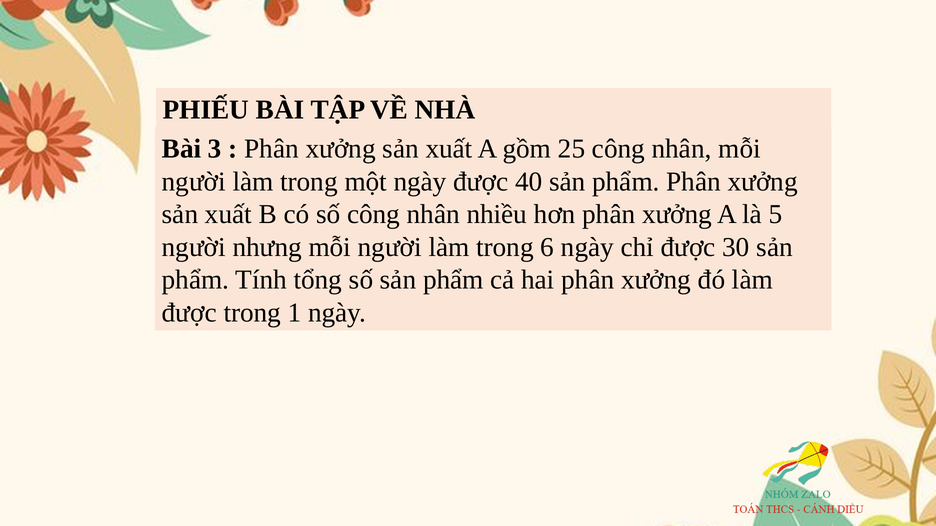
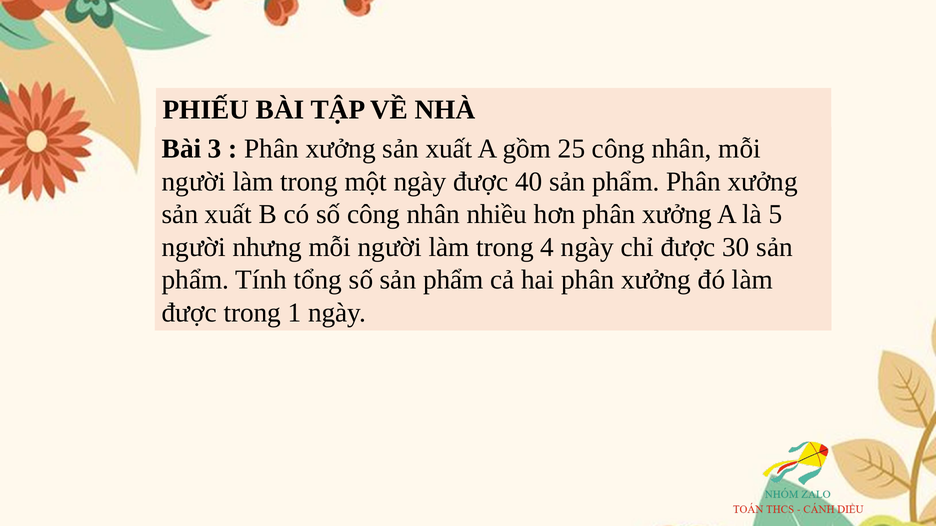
6: 6 -> 4
